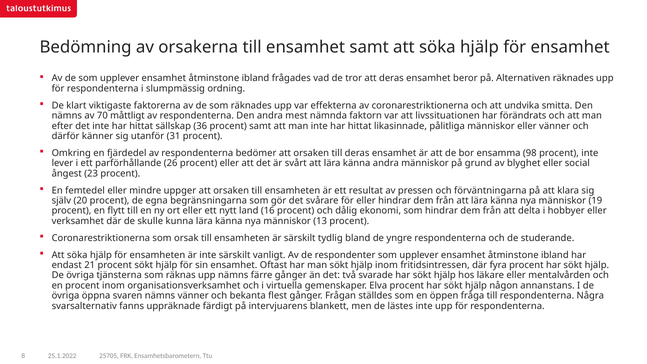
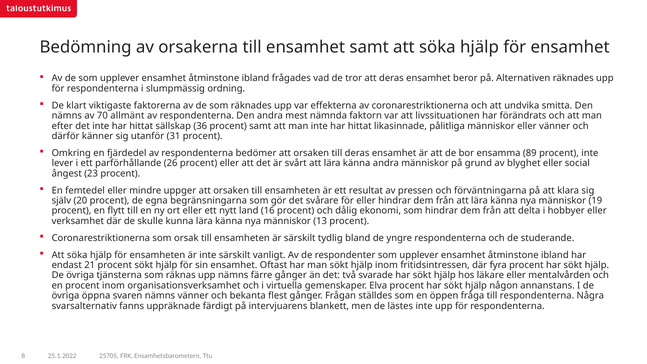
måttligt: måttligt -> allmänt
98: 98 -> 89
